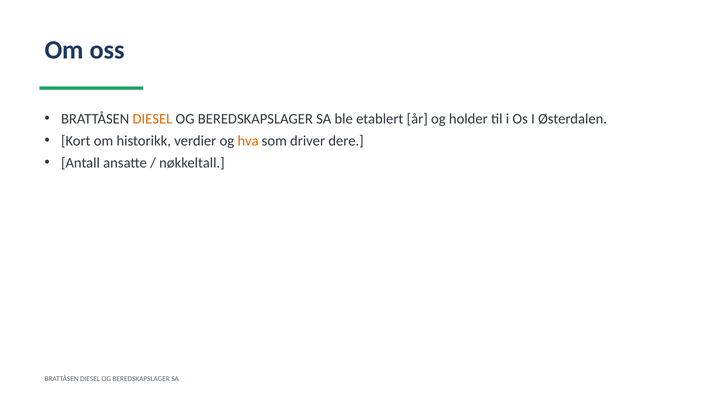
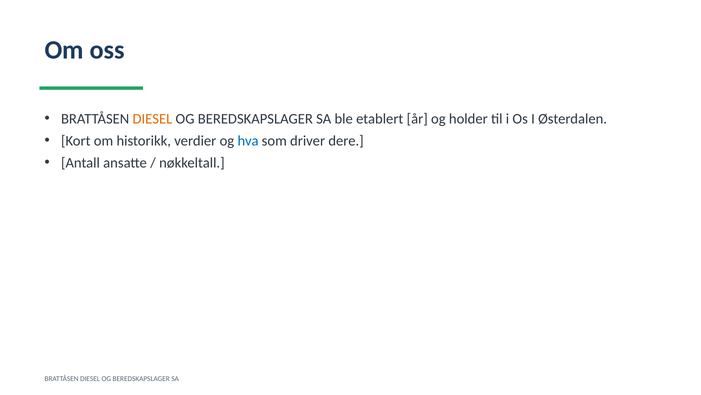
hva colour: orange -> blue
